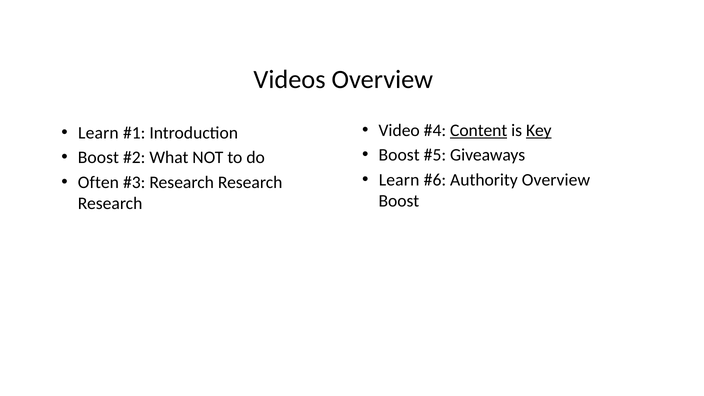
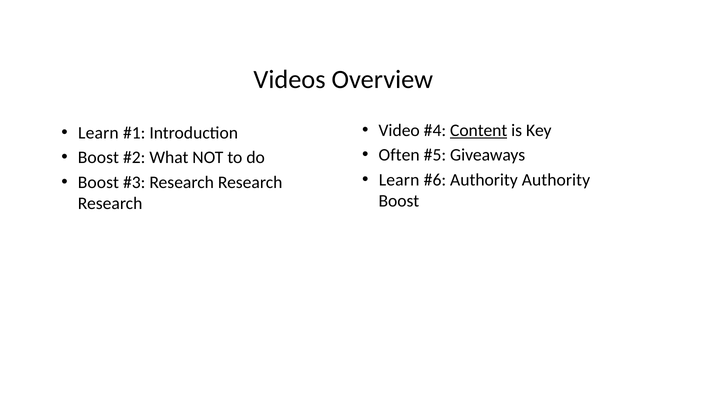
Key underline: present -> none
Boost at (399, 155): Boost -> Often
Authority Overview: Overview -> Authority
Often at (98, 182): Often -> Boost
